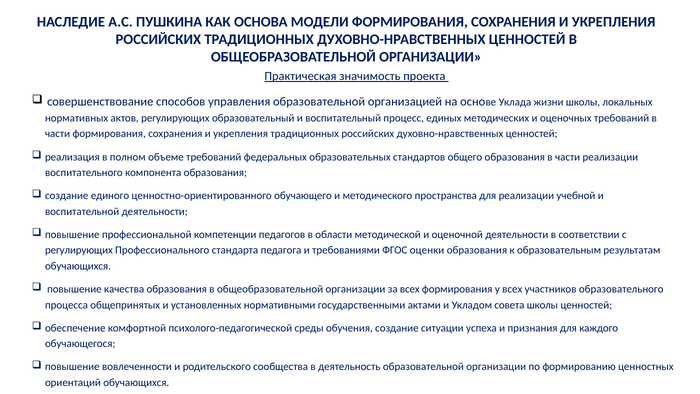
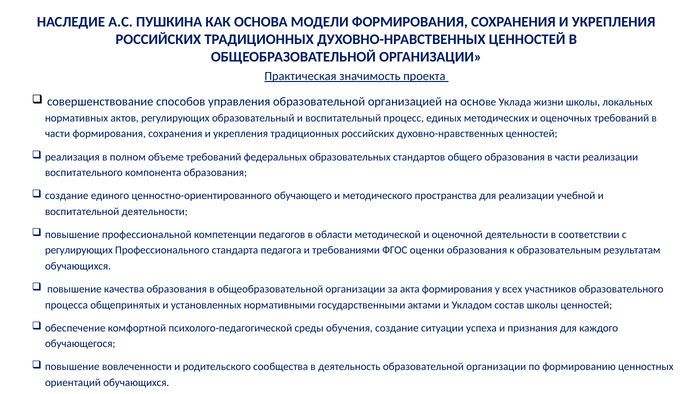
за всех: всех -> акта
совета: совета -> состав
